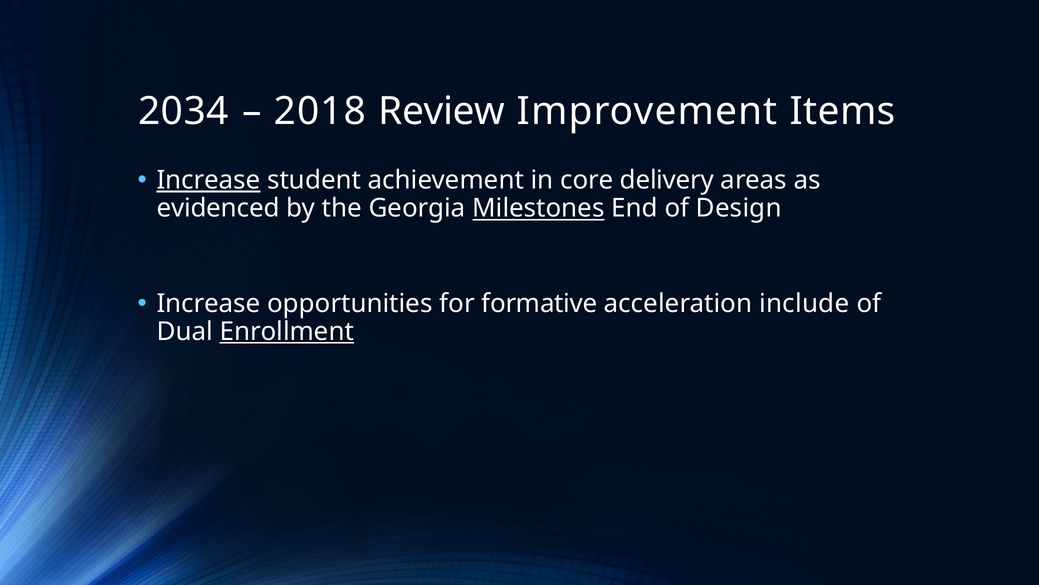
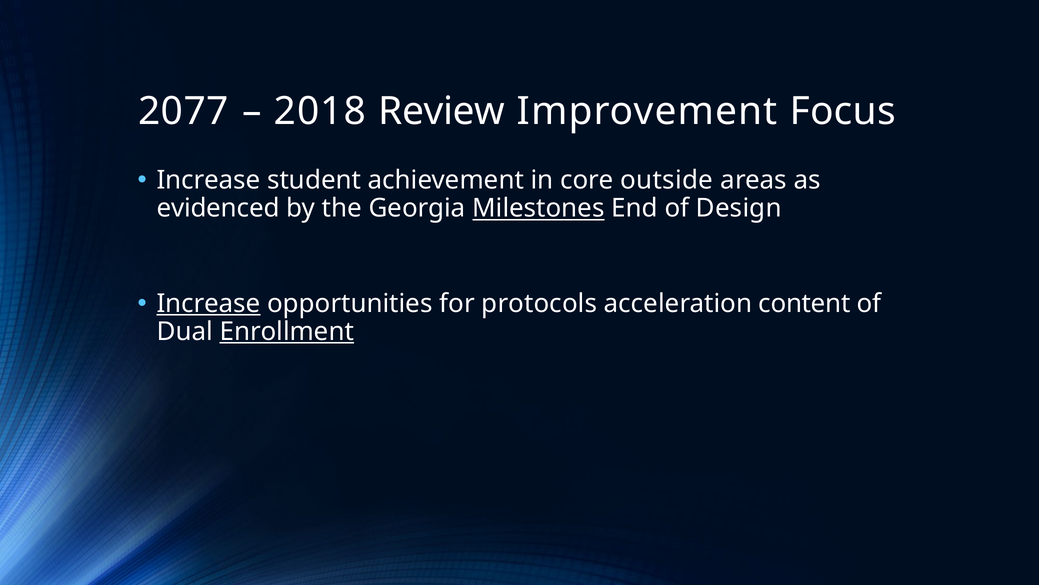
2034: 2034 -> 2077
Items: Items -> Focus
Increase at (209, 180) underline: present -> none
delivery: delivery -> outside
Increase at (209, 303) underline: none -> present
formative: formative -> protocols
include: include -> content
